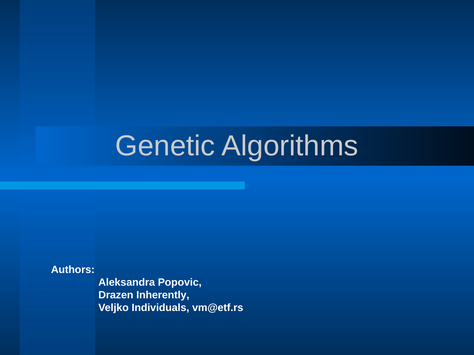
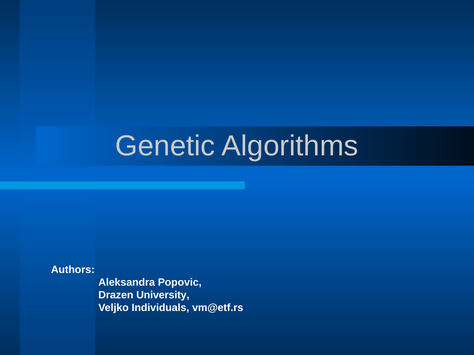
Inherently: Inherently -> University
